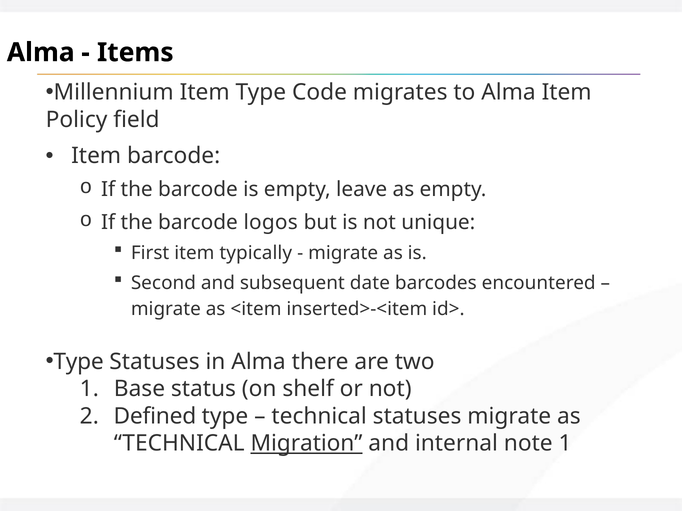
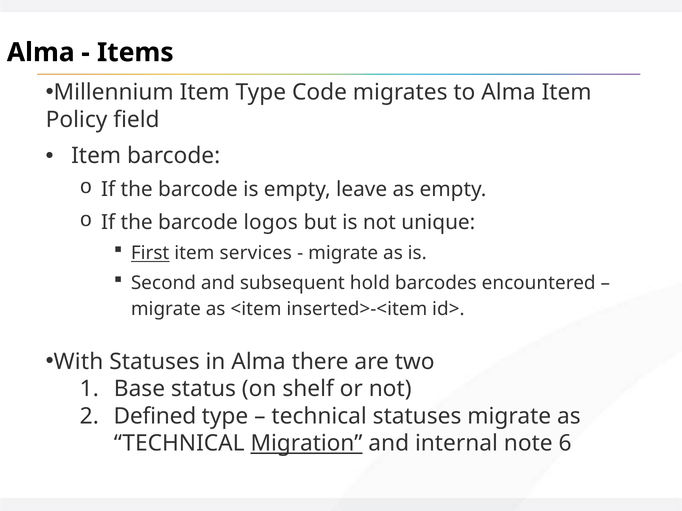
First underline: none -> present
typically: typically -> services
date: date -> hold
Type at (79, 362): Type -> With
note 1: 1 -> 6
